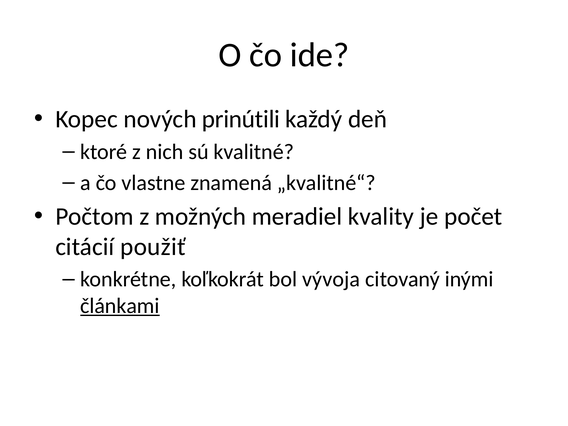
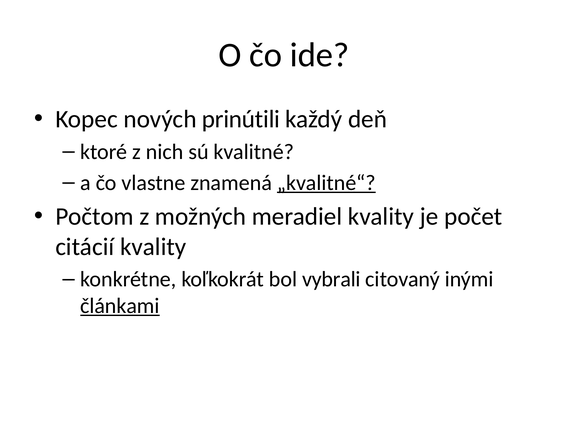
„kvalitné“ underline: none -> present
citácií použiť: použiť -> kvality
vývoja: vývoja -> vybrali
